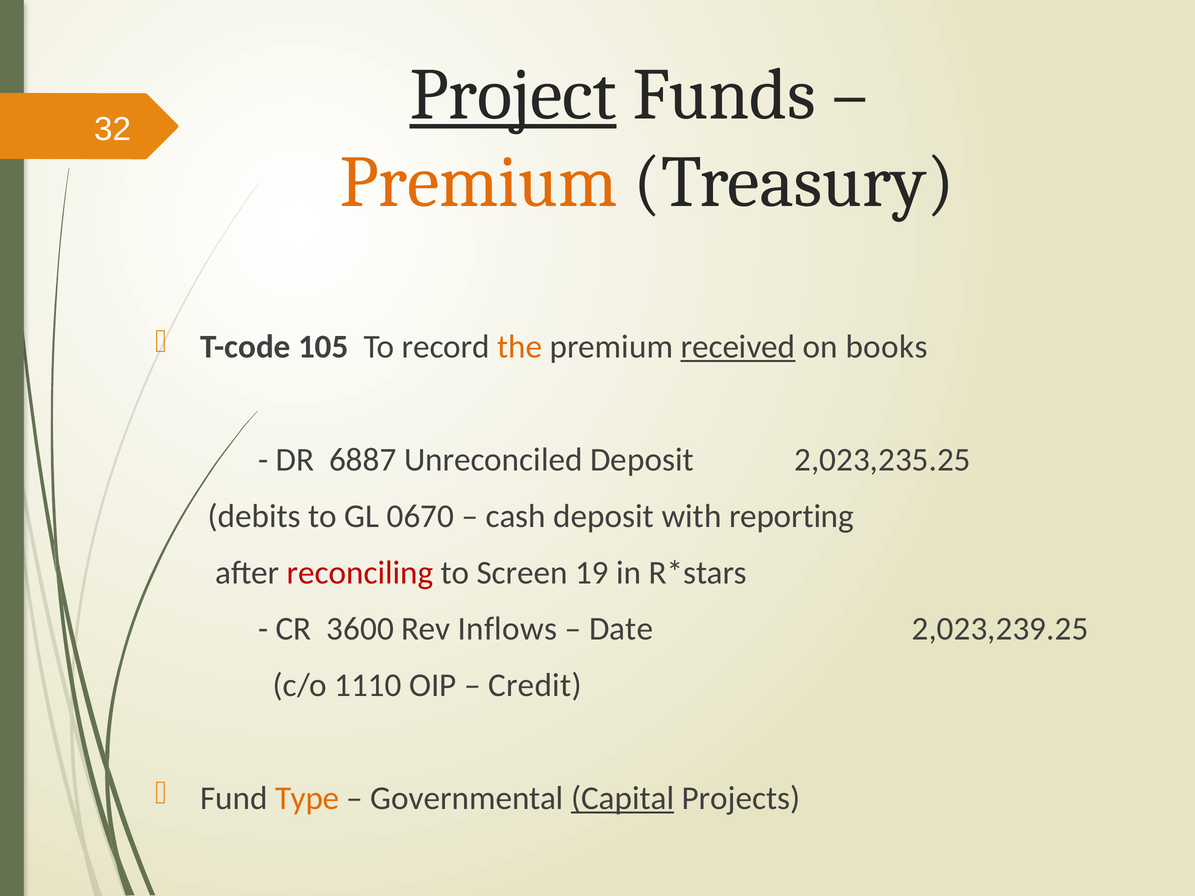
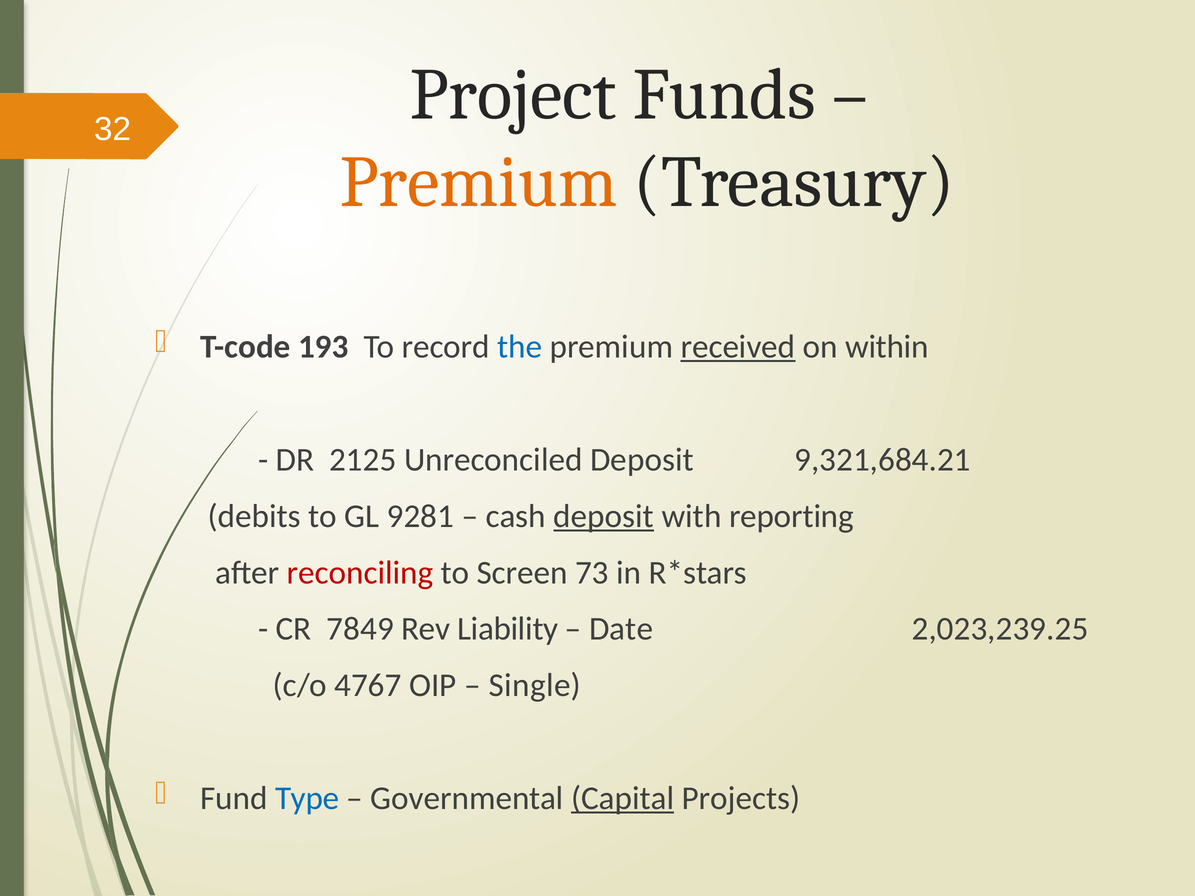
Project underline: present -> none
105: 105 -> 193
the colour: orange -> blue
books: books -> within
6887: 6887 -> 2125
2,023,235.25: 2,023,235.25 -> 9,321,684.21
0670: 0670 -> 9281
deposit at (604, 516) underline: none -> present
19: 19 -> 73
3600: 3600 -> 7849
Inflows: Inflows -> Liability
1110: 1110 -> 4767
Credit: Credit -> Single
Type colour: orange -> blue
